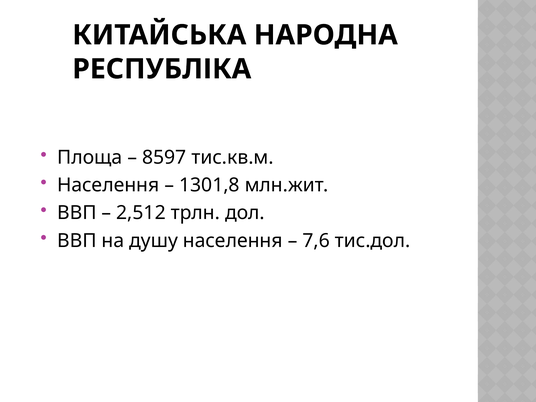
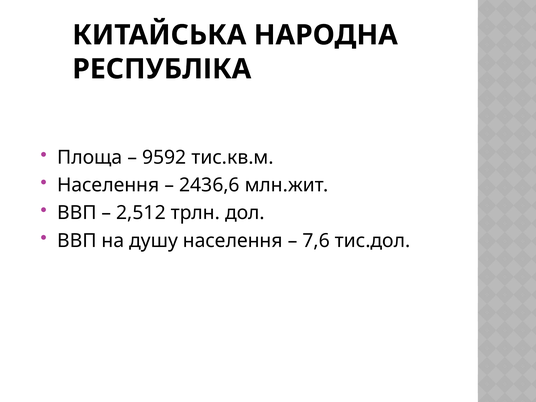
8597: 8597 -> 9592
1301,8: 1301,8 -> 2436,6
